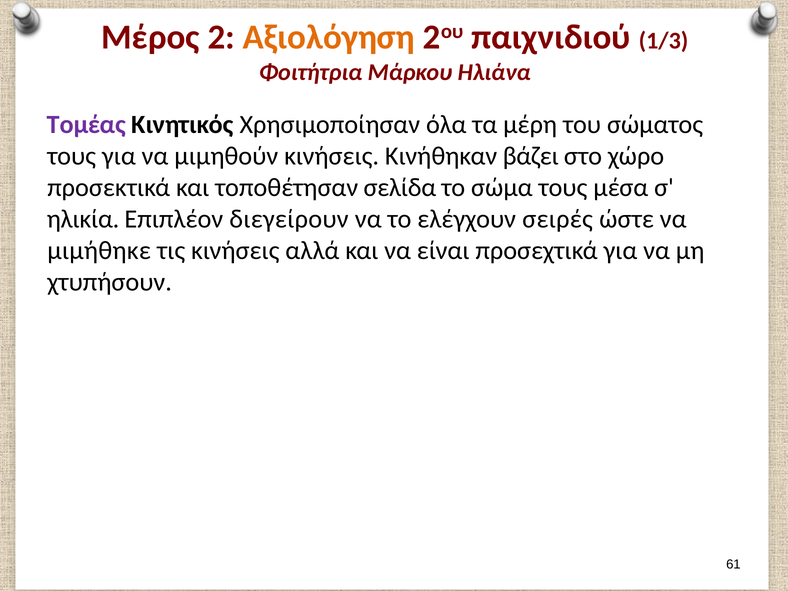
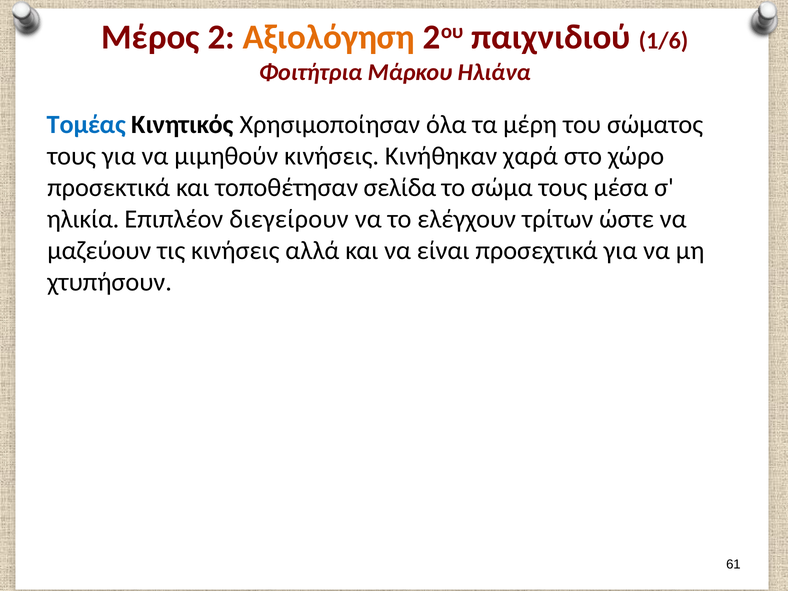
1/3: 1/3 -> 1/6
Τομέας colour: purple -> blue
βάζει: βάζει -> χαρά
σειρές: σειρές -> τρίτων
μιμήθηκε: μιμήθηκε -> μαζεύουν
